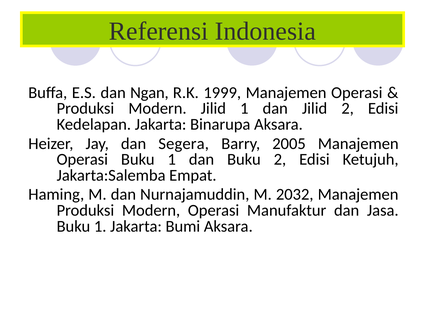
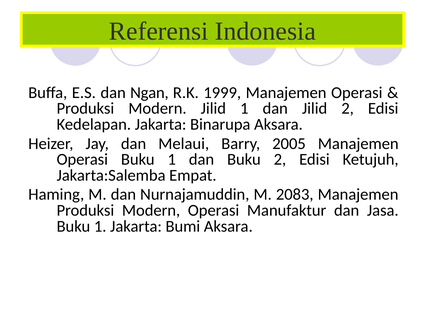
Segera: Segera -> Melaui
2032: 2032 -> 2083
